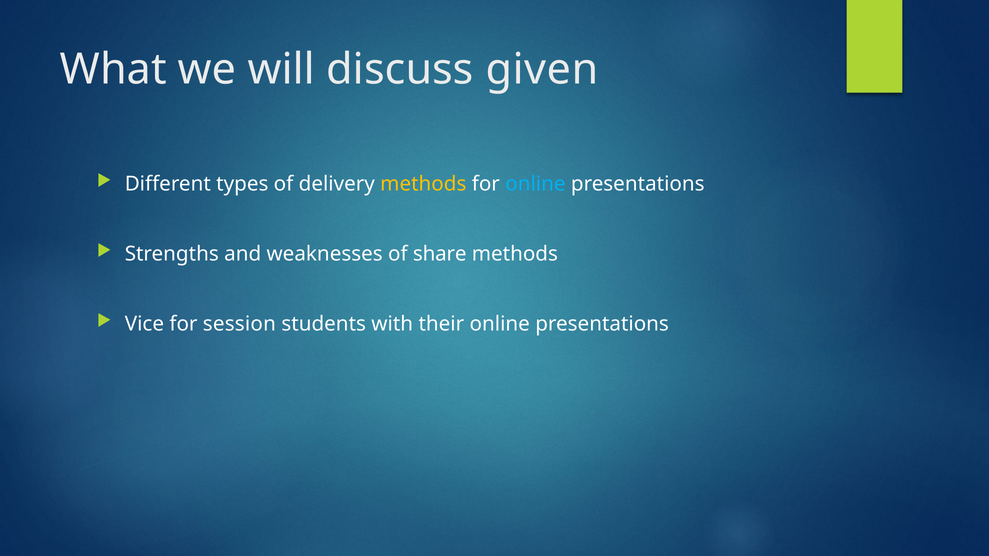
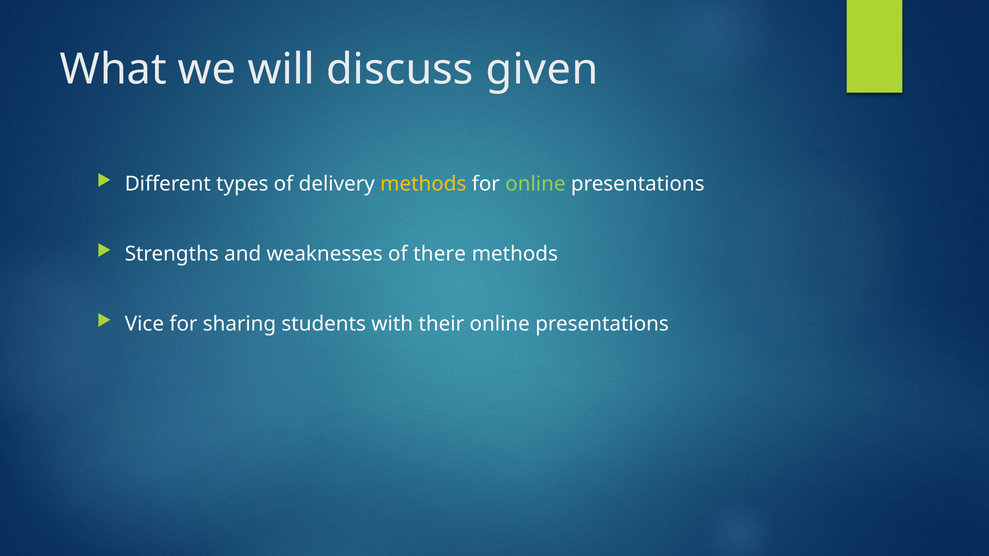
online at (535, 184) colour: light blue -> light green
share: share -> there
session: session -> sharing
